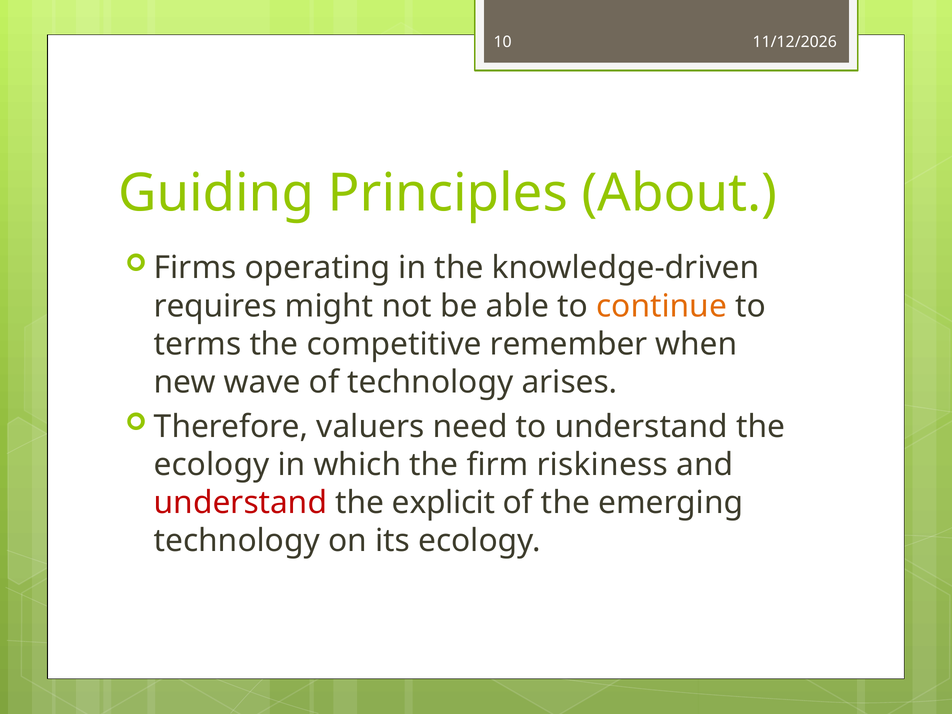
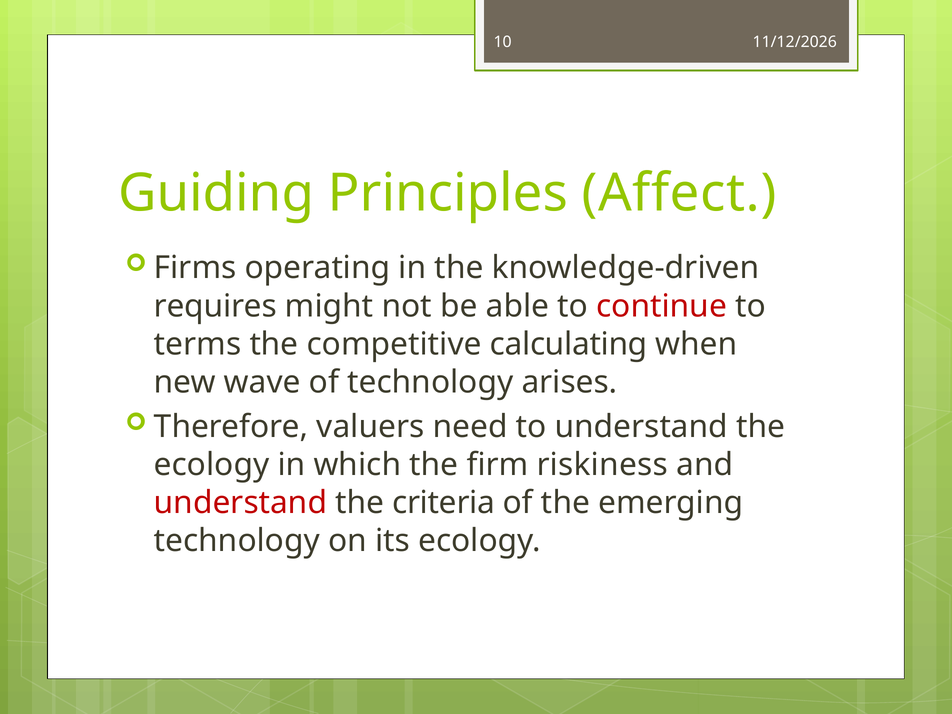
About: About -> Affect
continue colour: orange -> red
remember: remember -> calculating
explicit: explicit -> criteria
